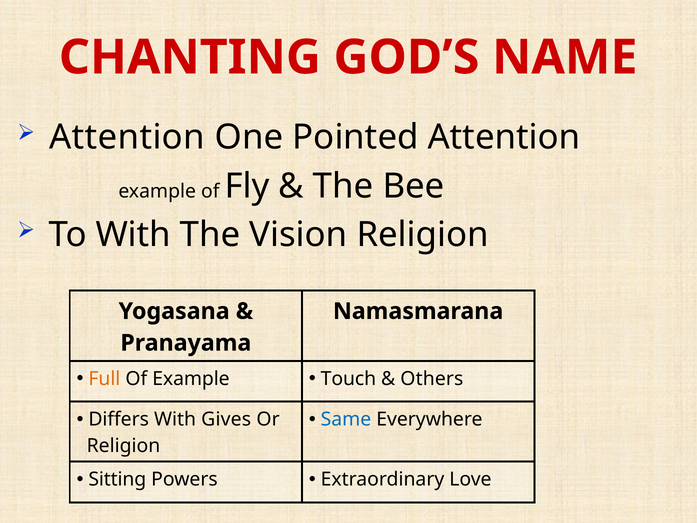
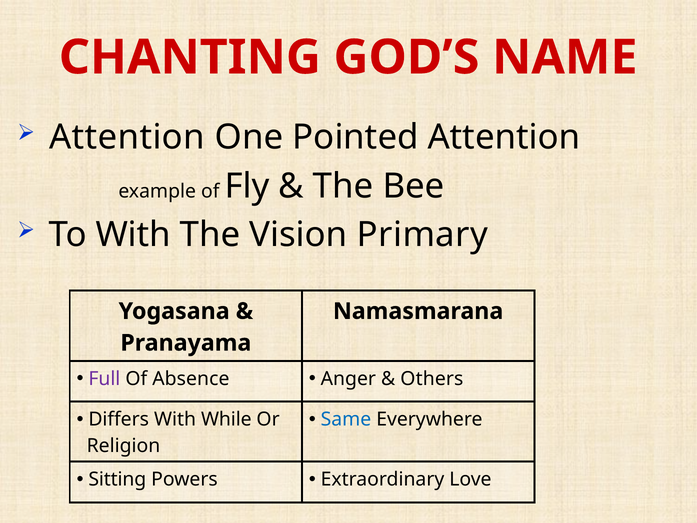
Vision Religion: Religion -> Primary
Full colour: orange -> purple
Of Example: Example -> Absence
Touch: Touch -> Anger
Gives: Gives -> While
